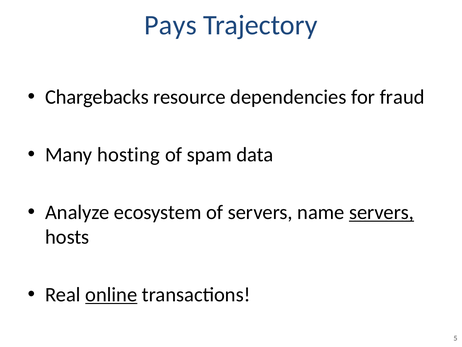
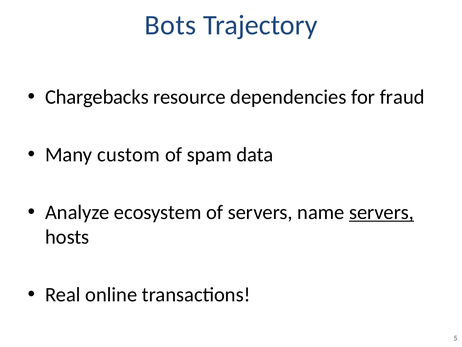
Pays: Pays -> Bots
hosting: hosting -> custom
online underline: present -> none
